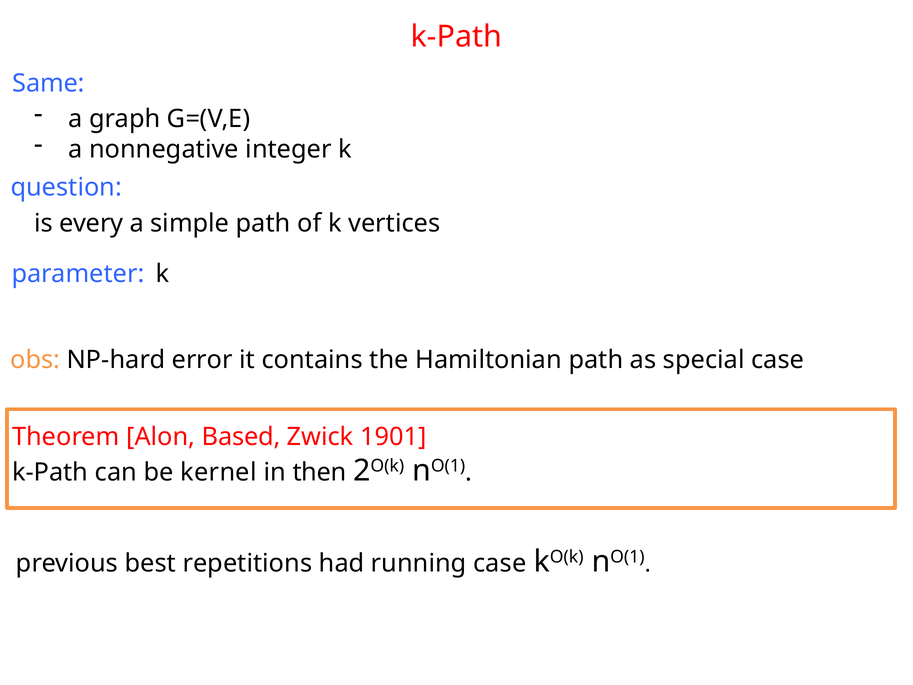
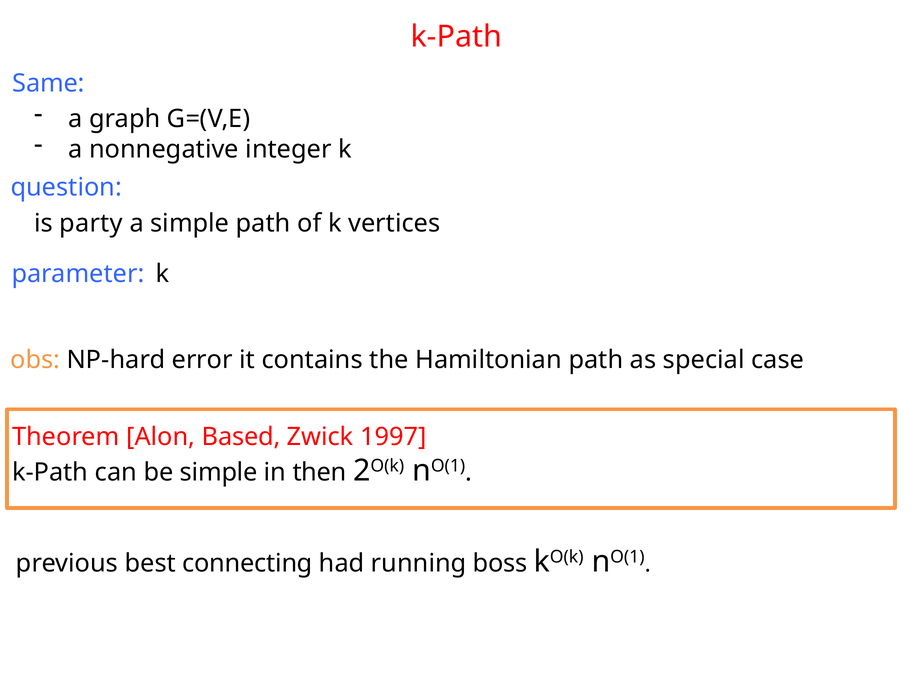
every: every -> party
1901: 1901 -> 1997
be kernel: kernel -> simple
repetitions: repetitions -> connecting
running case: case -> boss
